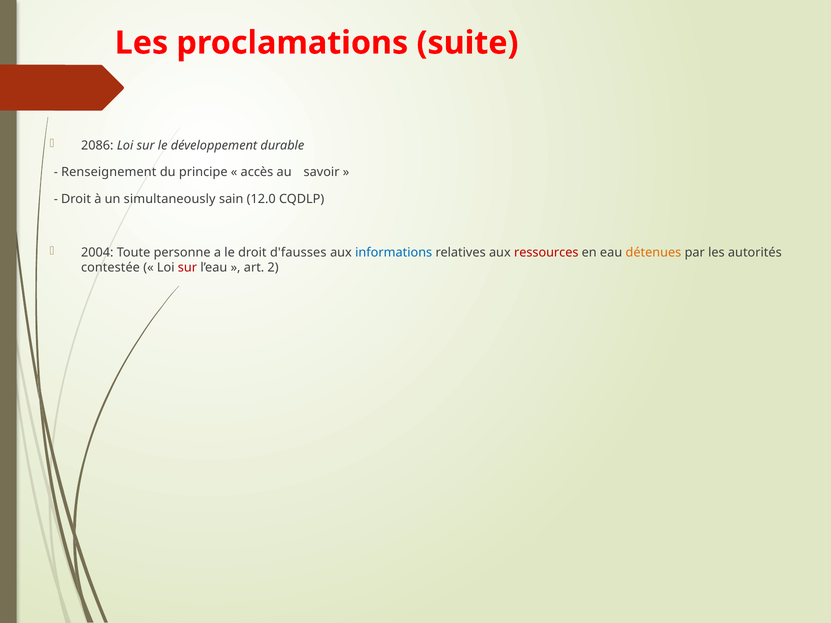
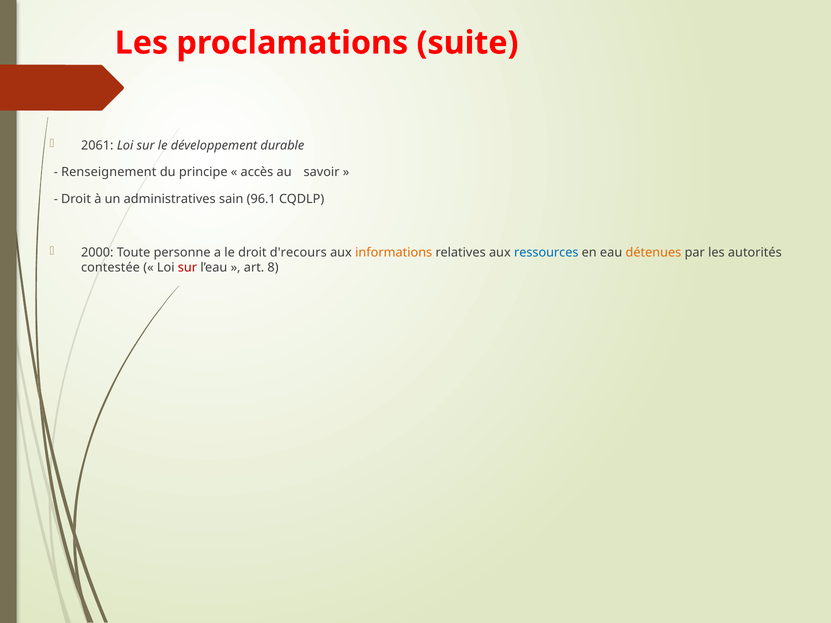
2086: 2086 -> 2061
simultaneously: simultaneously -> administratives
12.0: 12.0 -> 96.1
2004: 2004 -> 2000
d'fausses: d'fausses -> d'recours
informations colour: blue -> orange
ressources colour: red -> blue
2: 2 -> 8
